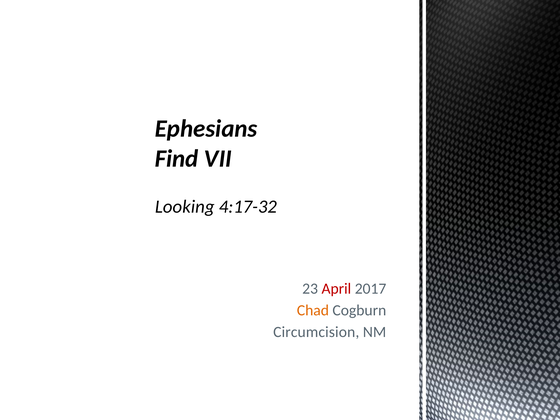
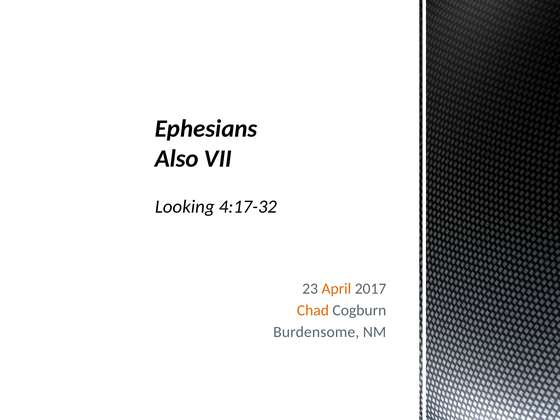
Find: Find -> Also
April colour: red -> orange
Circumcision: Circumcision -> Burdensome
